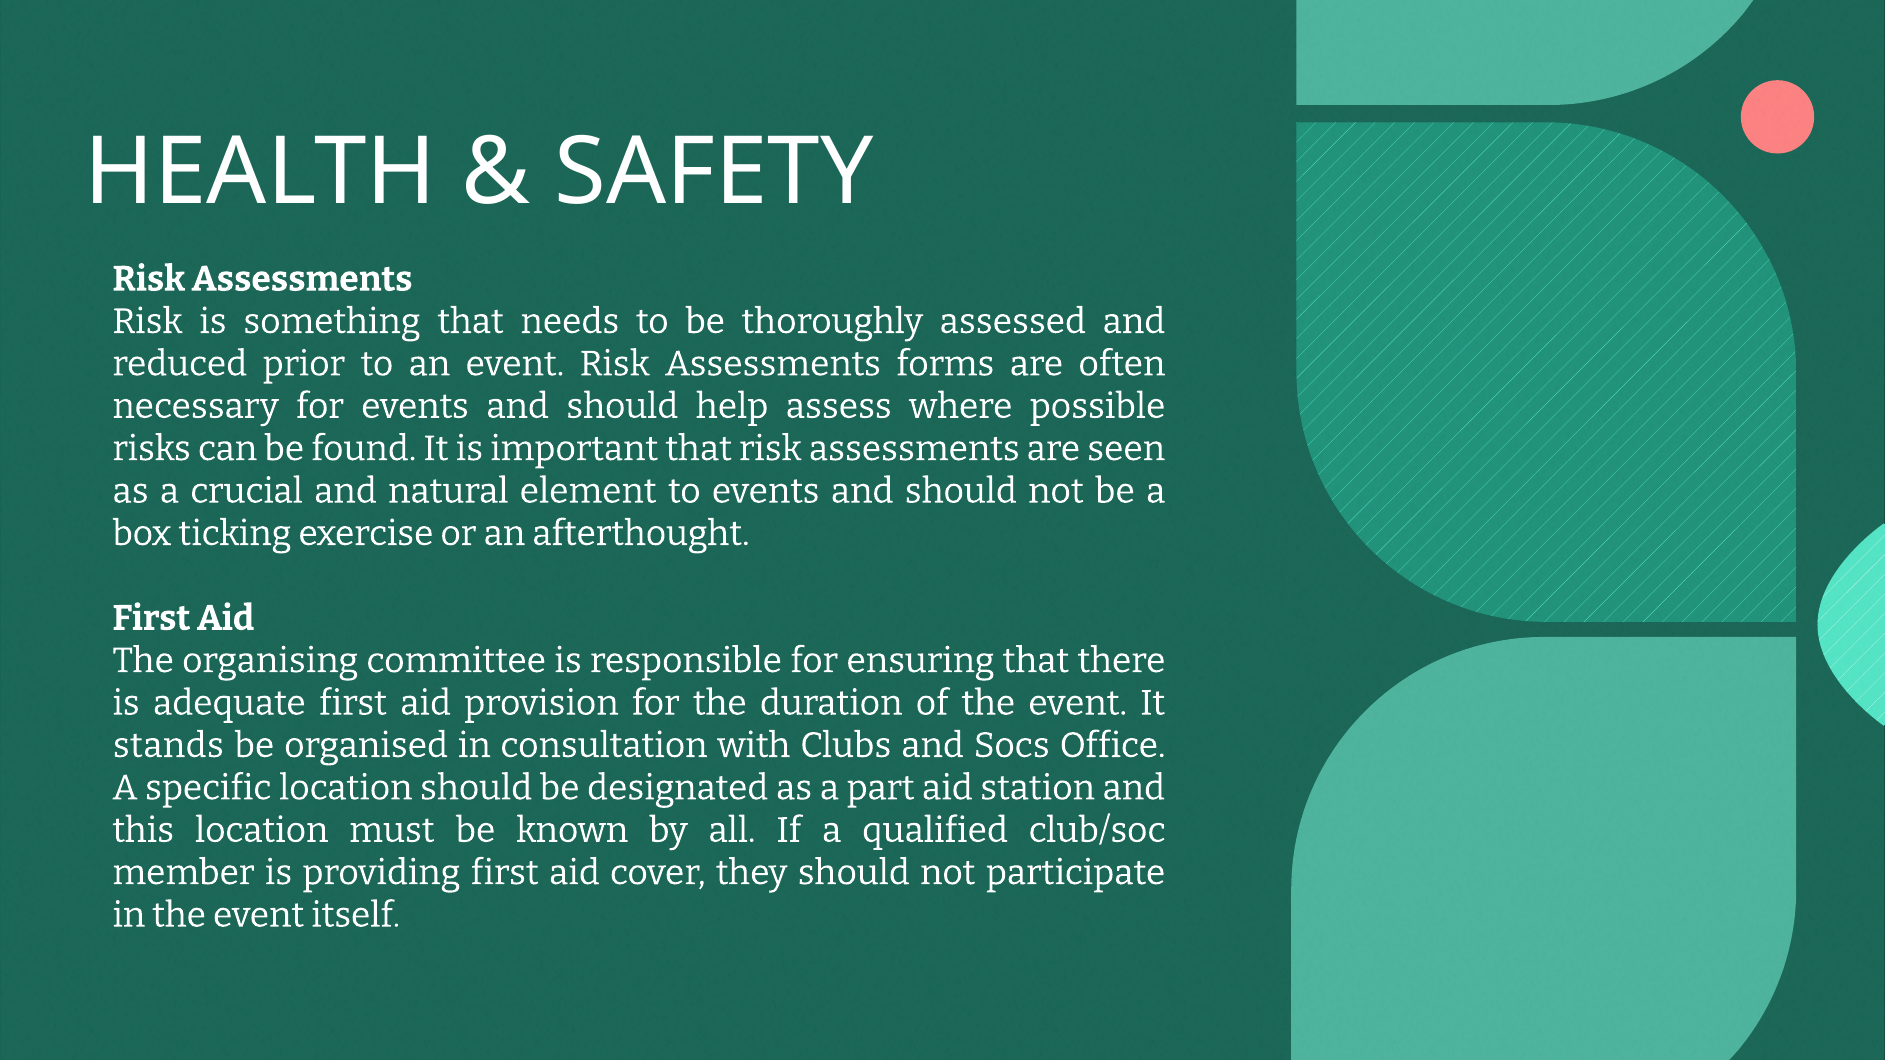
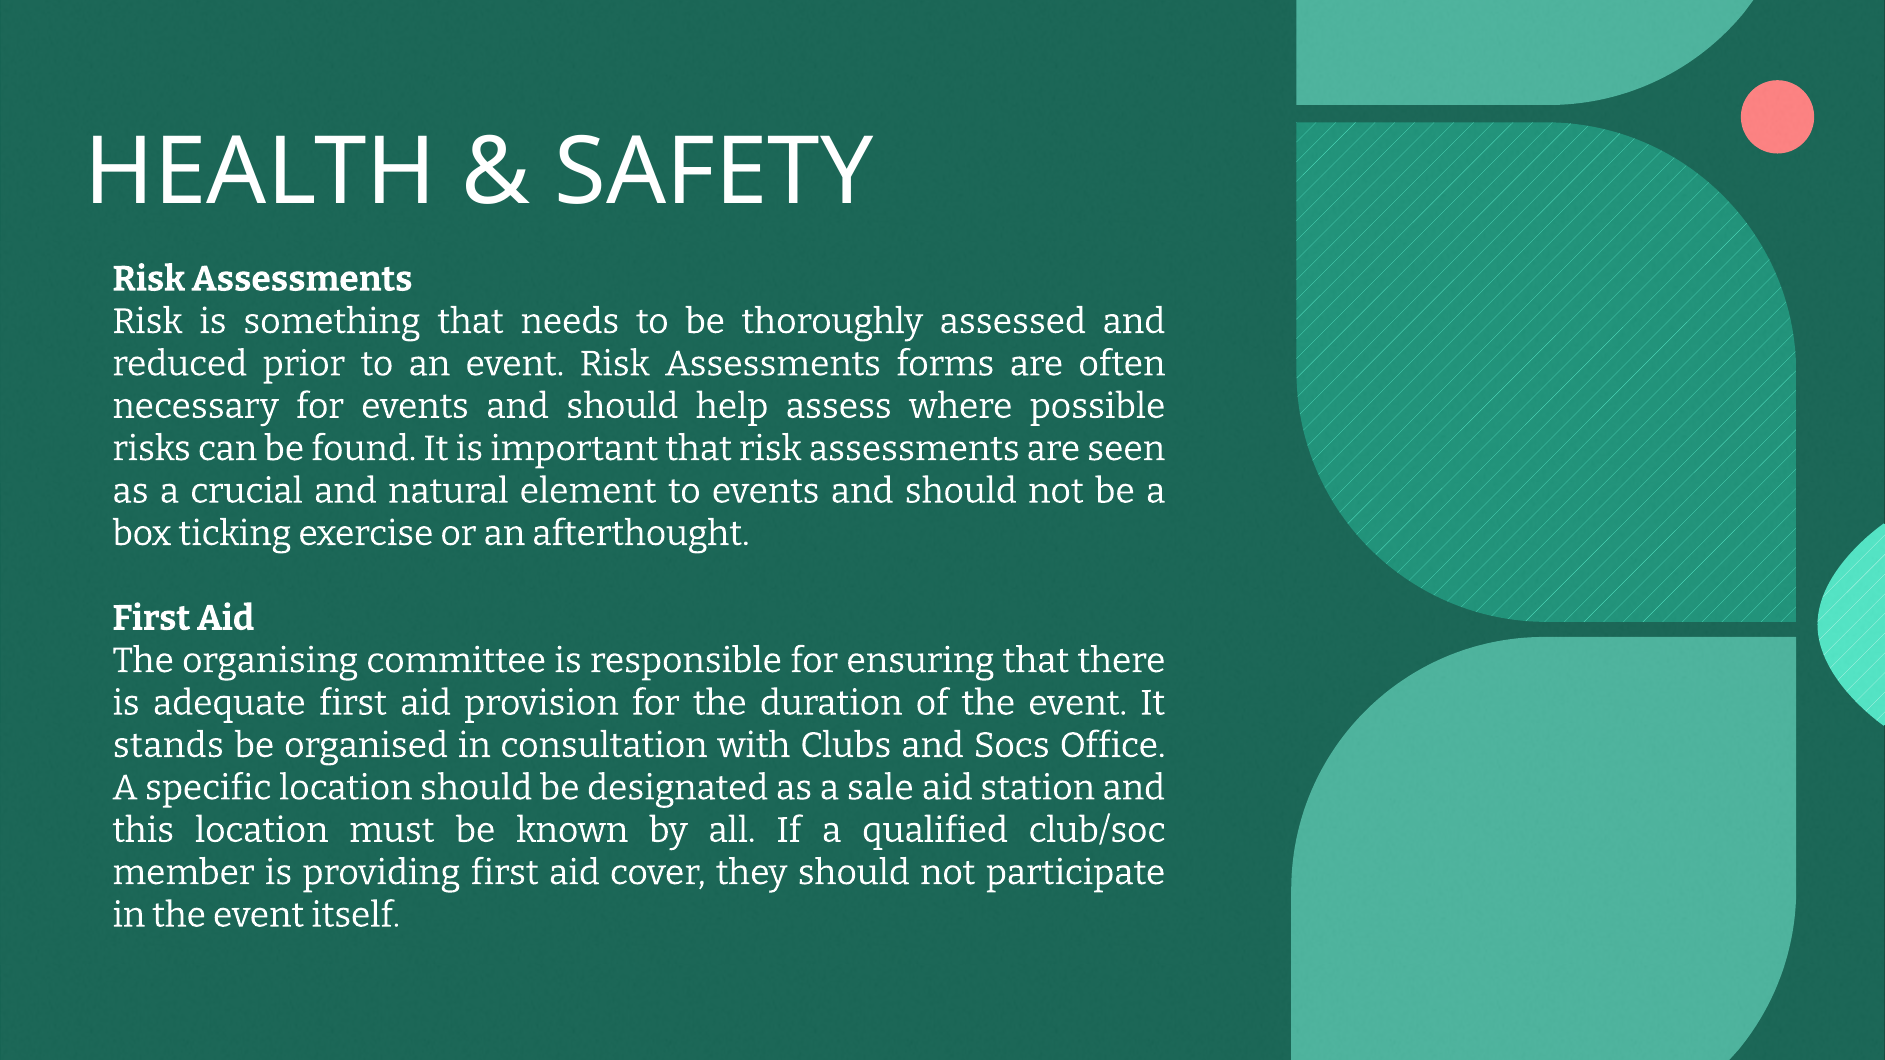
part: part -> sale
